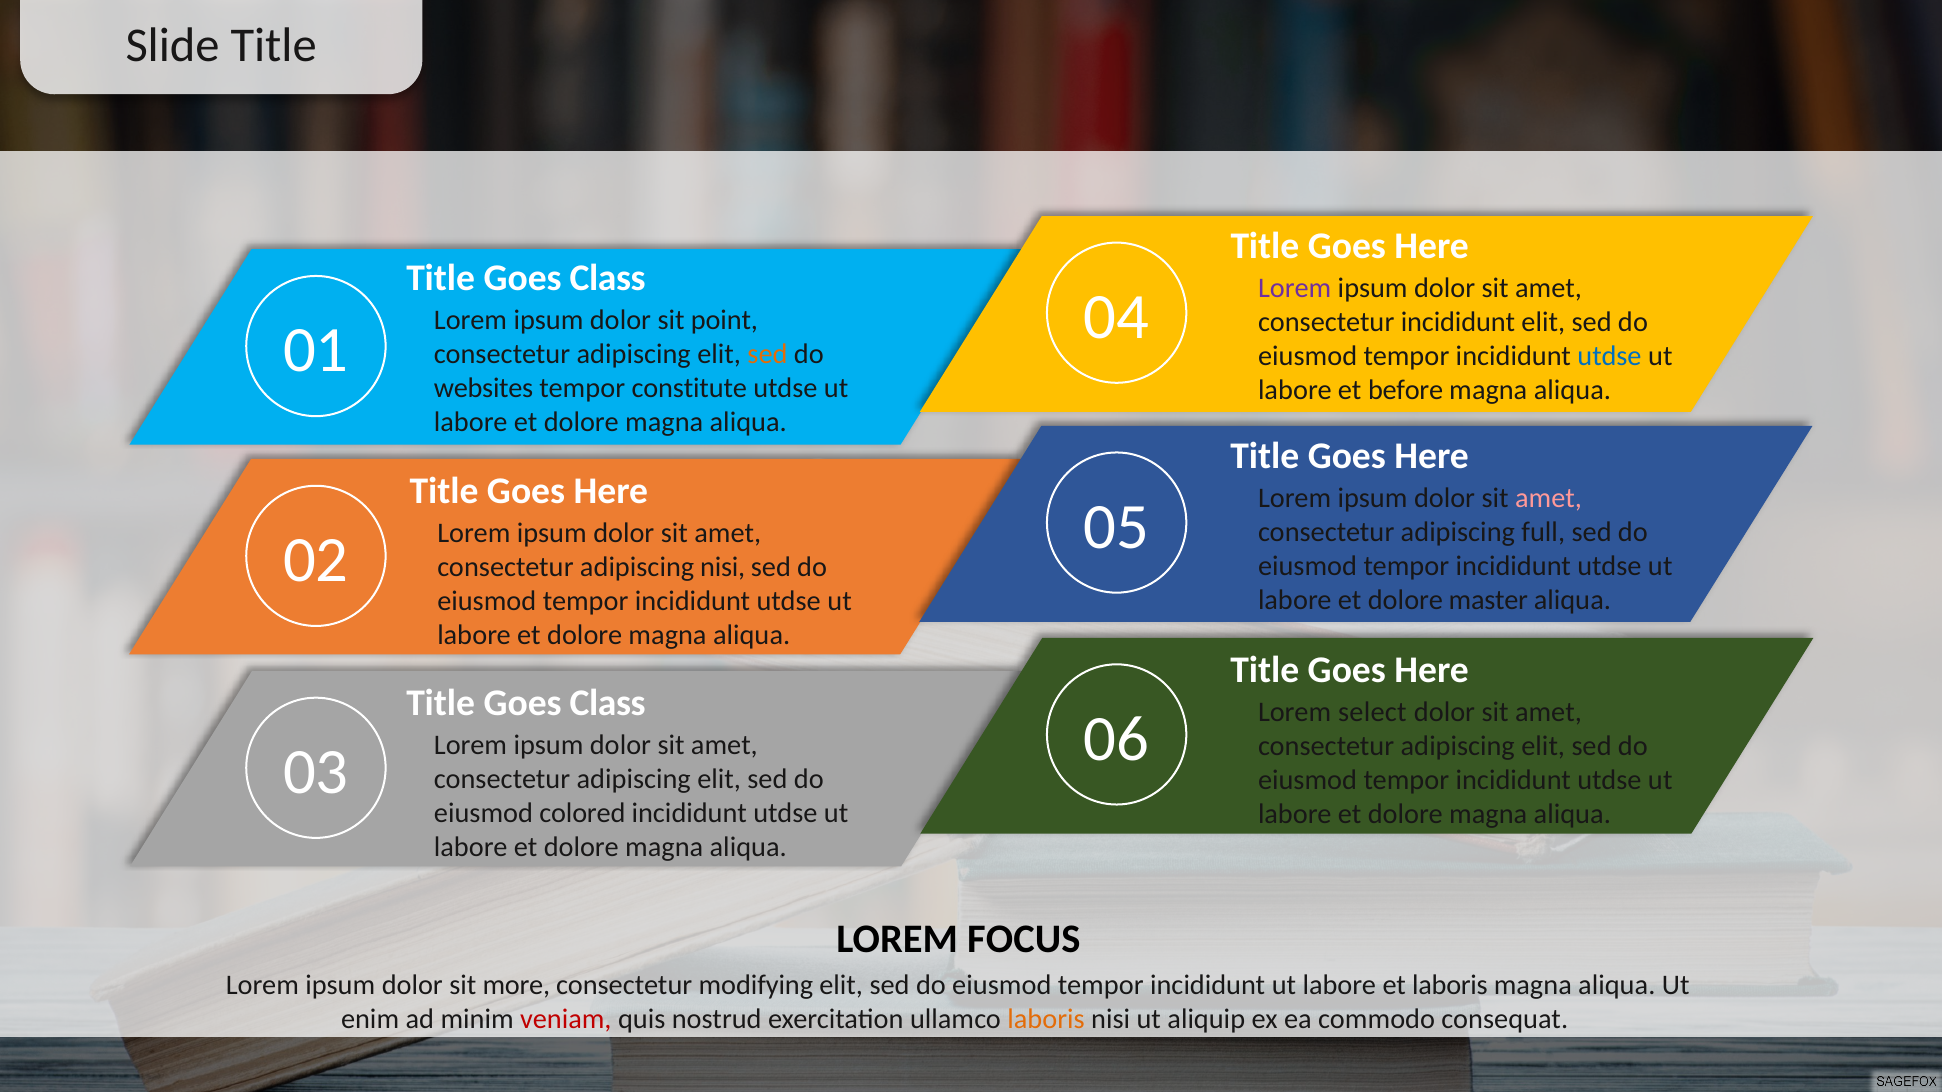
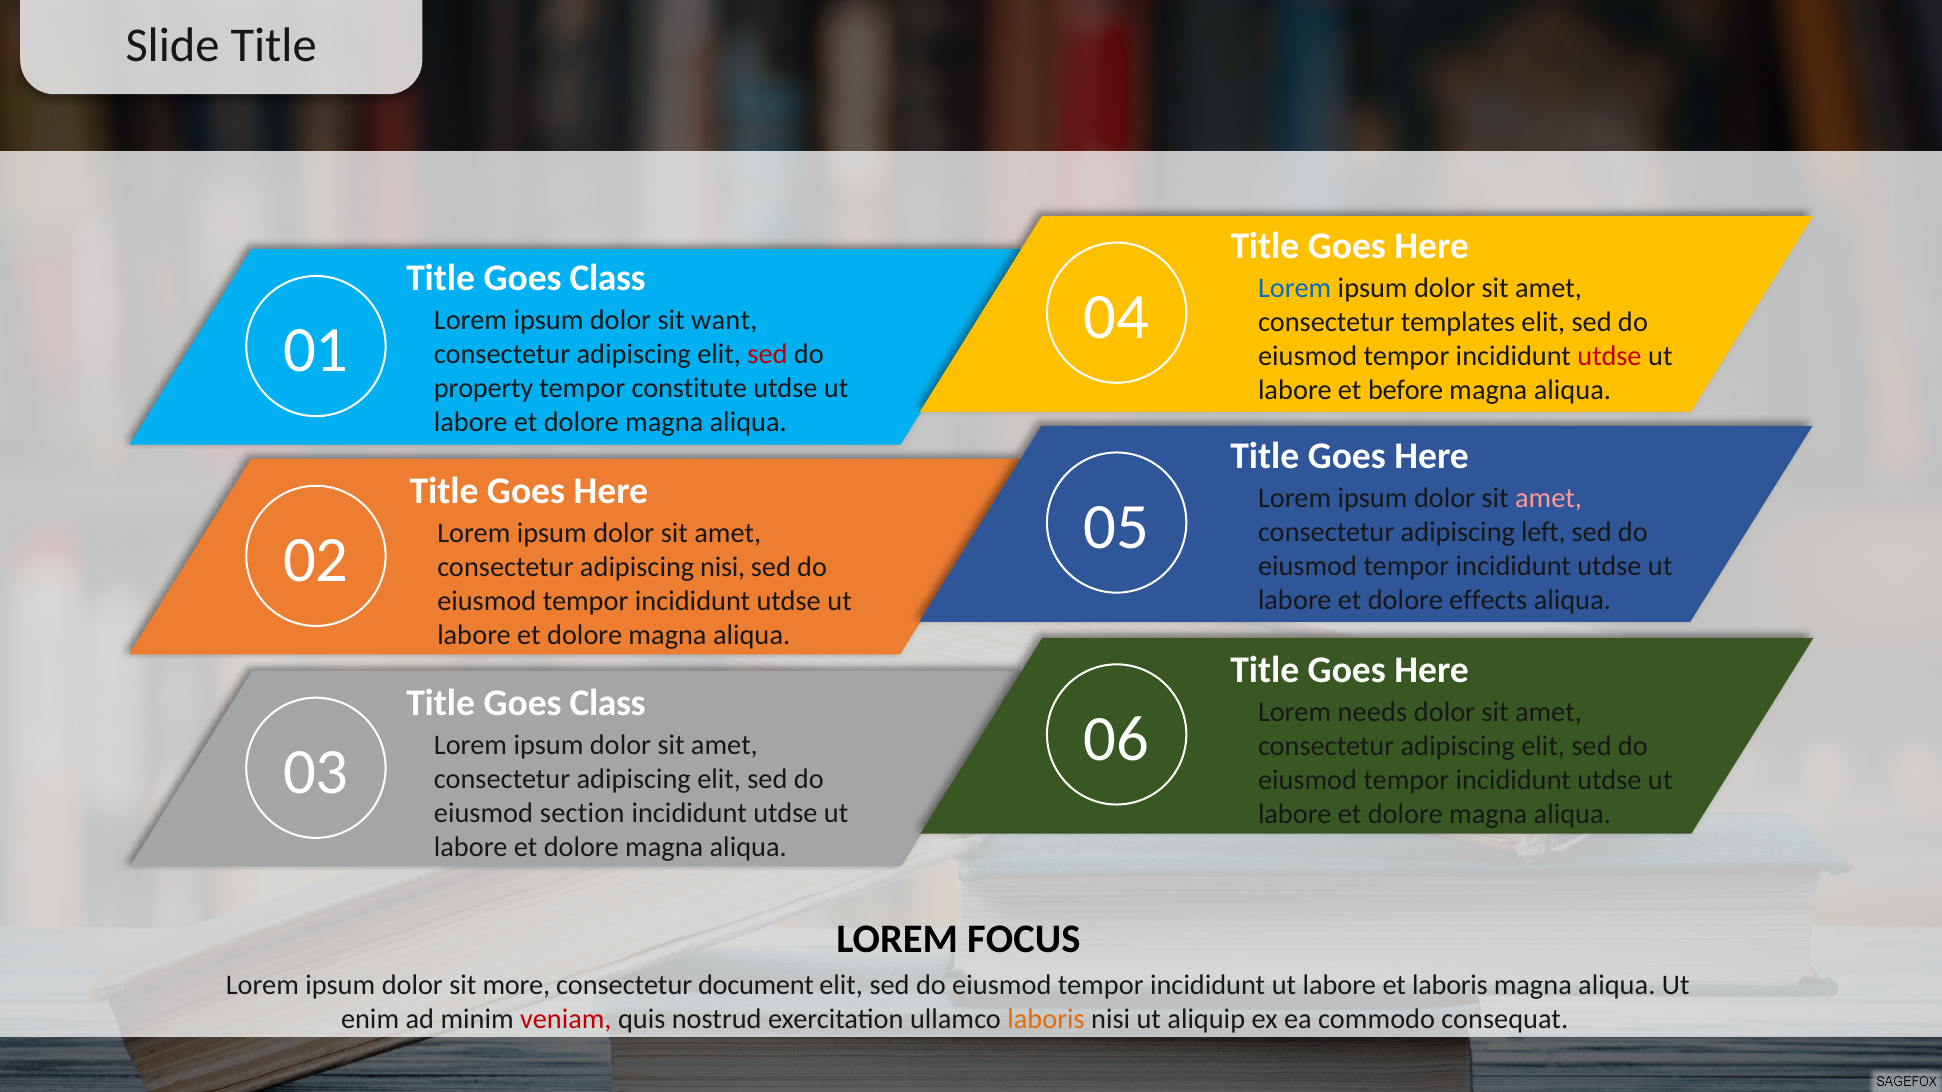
Lorem at (1295, 288) colour: purple -> blue
point: point -> want
consectetur incididunt: incididunt -> templates
sed at (768, 354) colour: orange -> red
utdse at (1610, 356) colour: blue -> red
websites: websites -> property
full: full -> left
master: master -> effects
select: select -> needs
colored: colored -> section
modifying: modifying -> document
